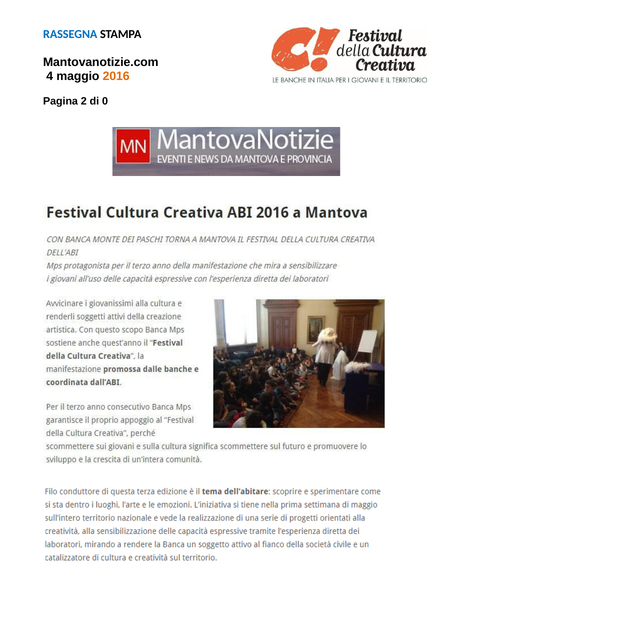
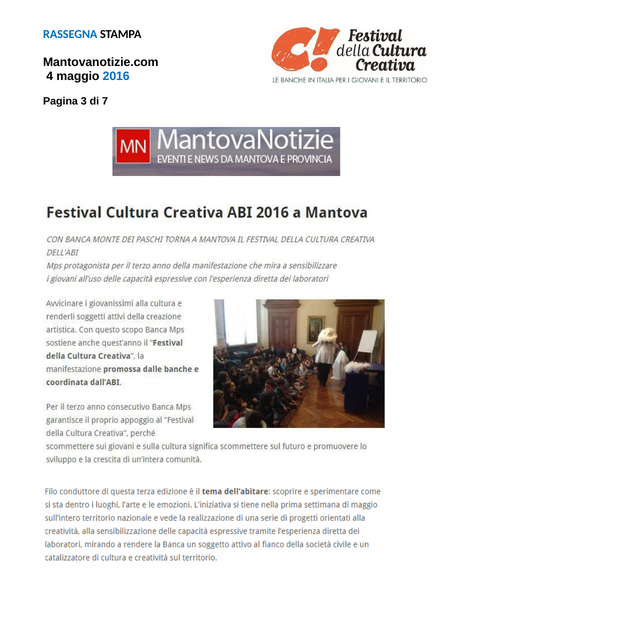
2016 colour: orange -> blue
2: 2 -> 3
0: 0 -> 7
